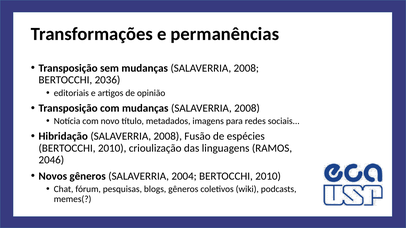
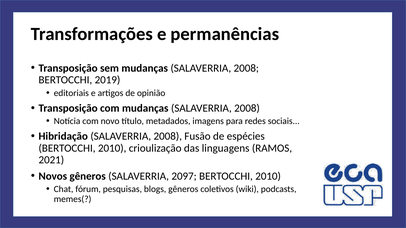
2036: 2036 -> 2019
2046: 2046 -> 2021
2004: 2004 -> 2097
